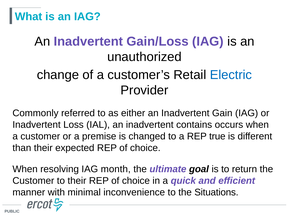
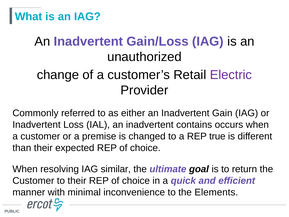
Electric colour: blue -> purple
month: month -> similar
Situations: Situations -> Elements
